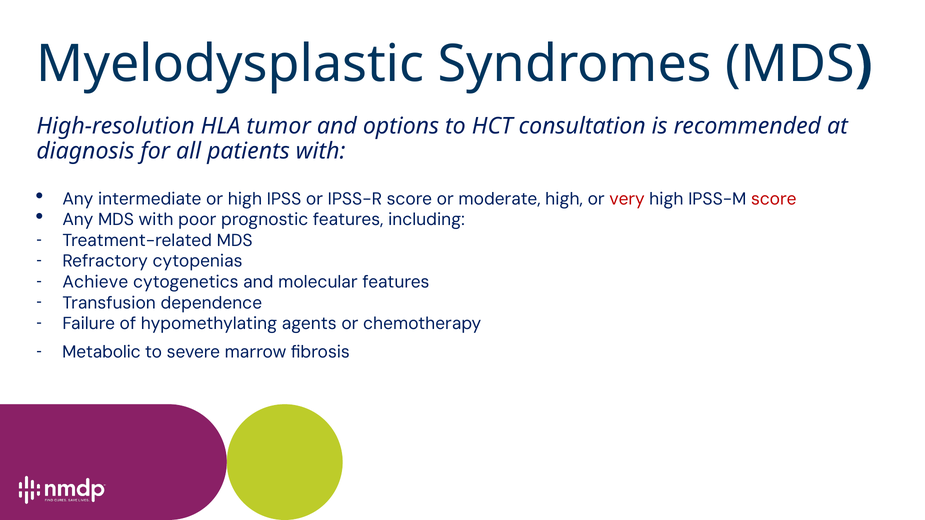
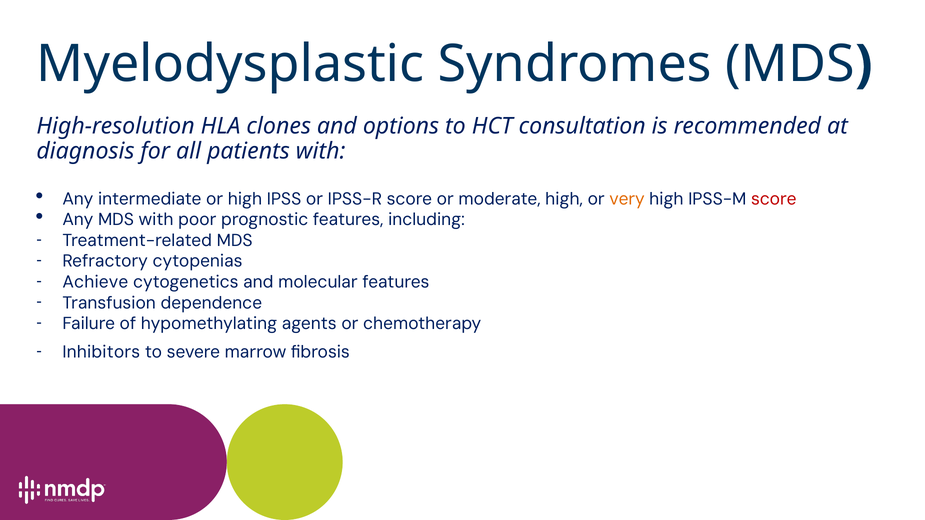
tumor: tumor -> clones
very colour: red -> orange
Metabolic: Metabolic -> Inhibitors
